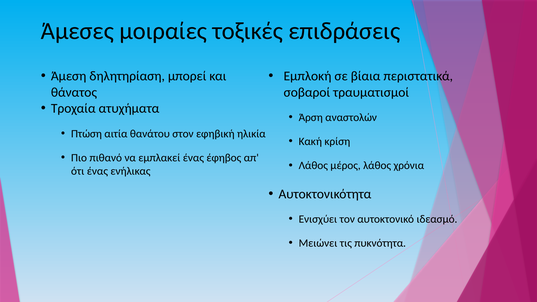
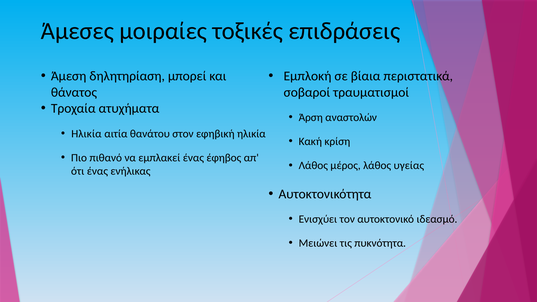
Πτώση at (86, 134): Πτώση -> Ηλικία
χρόνια: χρόνια -> υγείας
